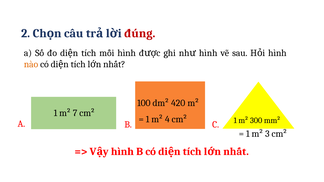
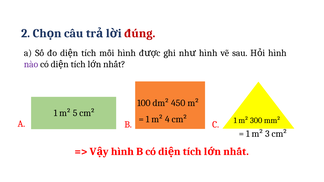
nào colour: orange -> purple
420: 420 -> 450
7: 7 -> 5
